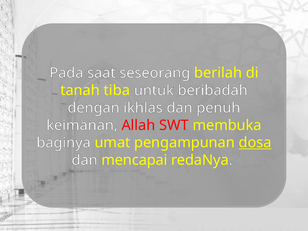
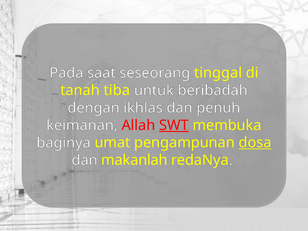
berilah: berilah -> tinggal
SWT underline: none -> present
mencapai: mencapai -> makanlah
